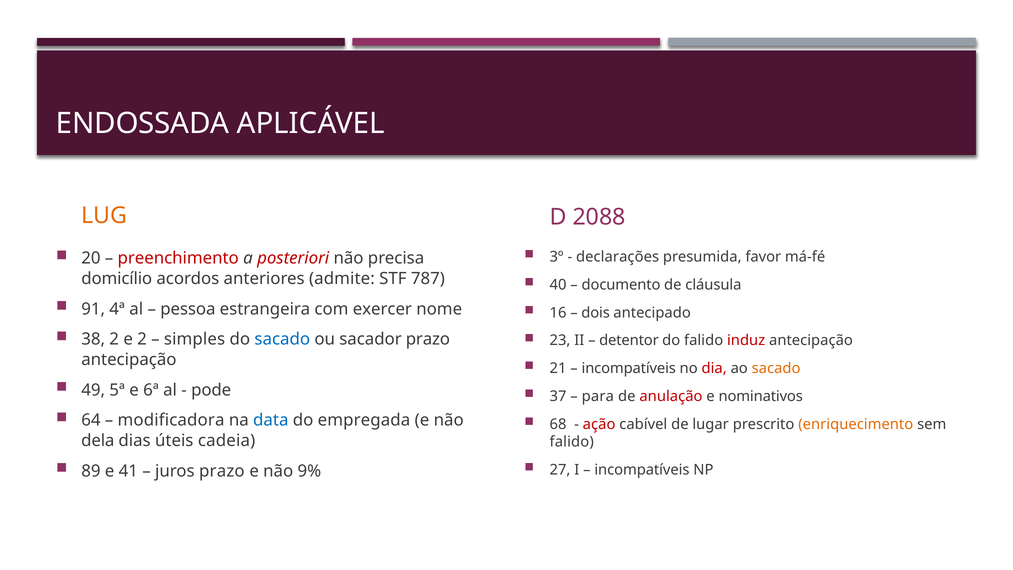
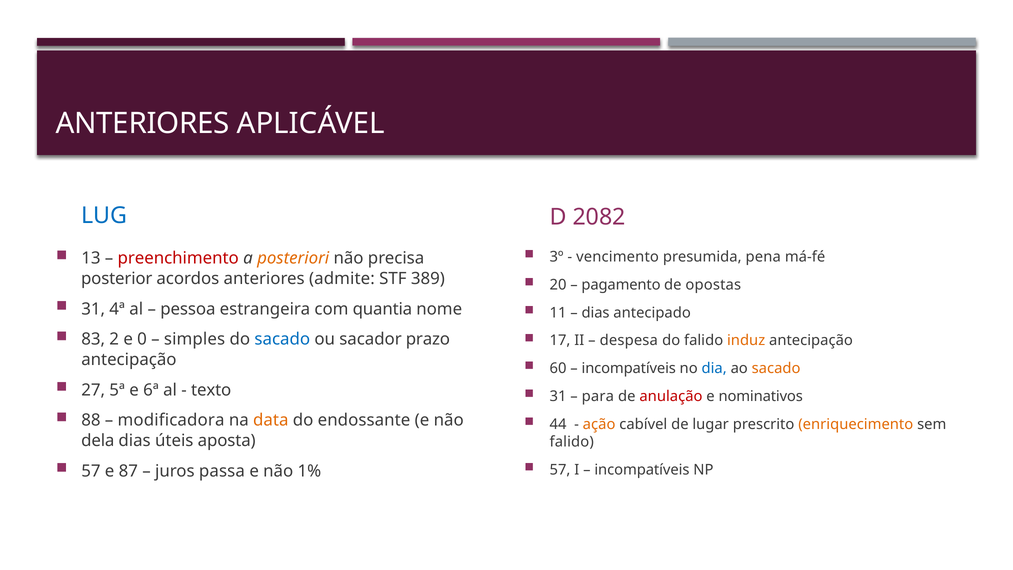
ENDOSSADA at (143, 123): ENDOSSADA -> ANTERIORES
LUG colour: orange -> blue
2088: 2088 -> 2082
declarações: declarações -> vencimento
favor: favor -> pena
20: 20 -> 13
posteriori colour: red -> orange
domicílio: domicílio -> posterior
787: 787 -> 389
40: 40 -> 20
documento: documento -> pagamento
cláusula: cláusula -> opostas
91 at (93, 309): 91 -> 31
exercer: exercer -> quantia
16: 16 -> 11
dois at (596, 313): dois -> dias
38: 38 -> 83
e 2: 2 -> 0
23: 23 -> 17
detentor: detentor -> despesa
induz colour: red -> orange
21: 21 -> 60
dia colour: red -> blue
49: 49 -> 27
pode: pode -> texto
37 at (558, 396): 37 -> 31
64: 64 -> 88
data colour: blue -> orange
empregada: empregada -> endossante
68: 68 -> 44
ação colour: red -> orange
cadeia: cadeia -> aposta
27 at (560, 470): 27 -> 57
89 at (91, 471): 89 -> 57
41: 41 -> 87
juros prazo: prazo -> passa
9%: 9% -> 1%
